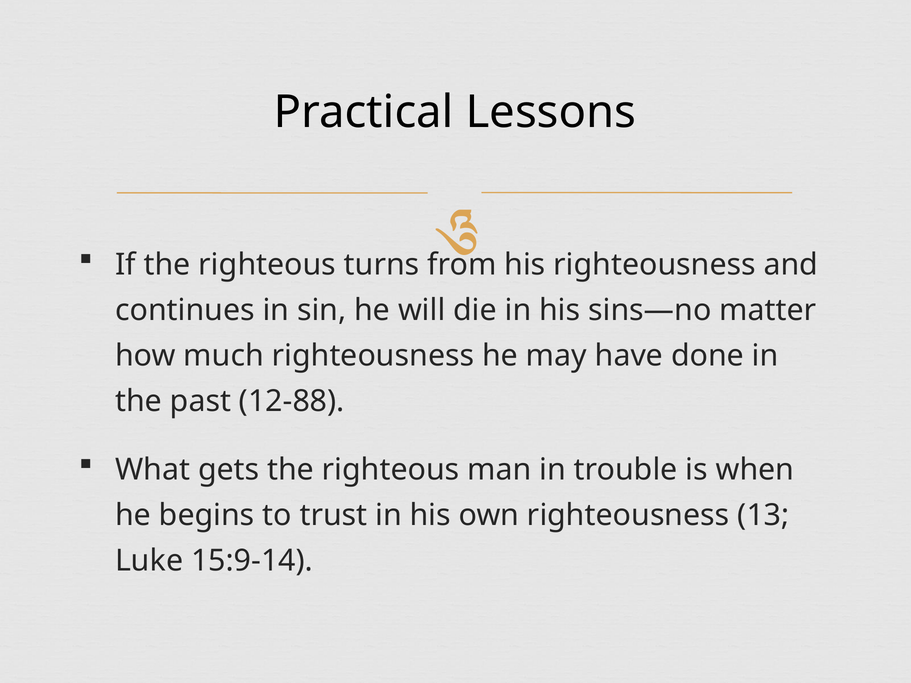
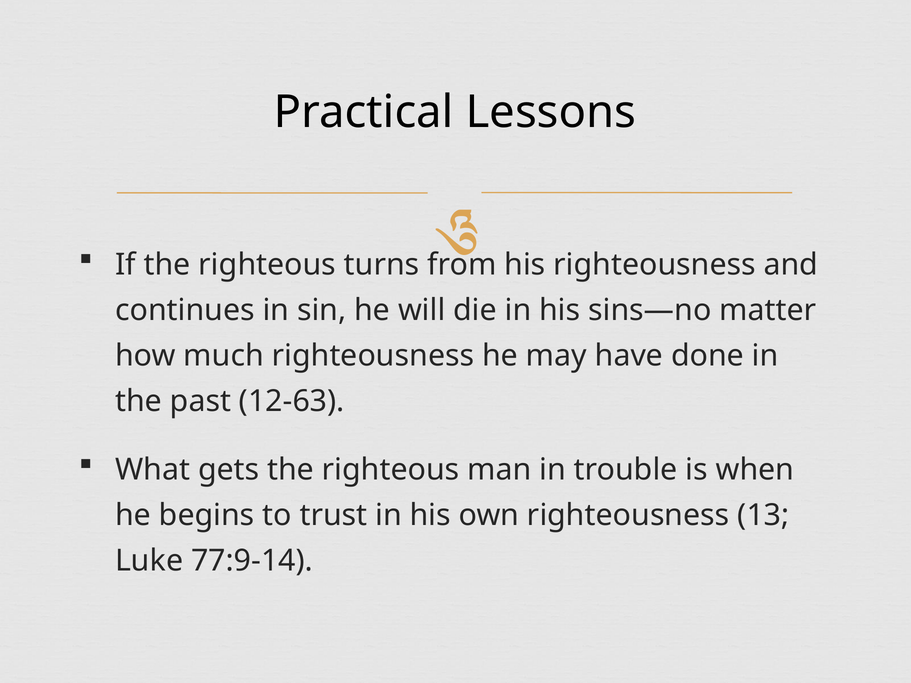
12-88: 12-88 -> 12-63
15:9-14: 15:9-14 -> 77:9-14
